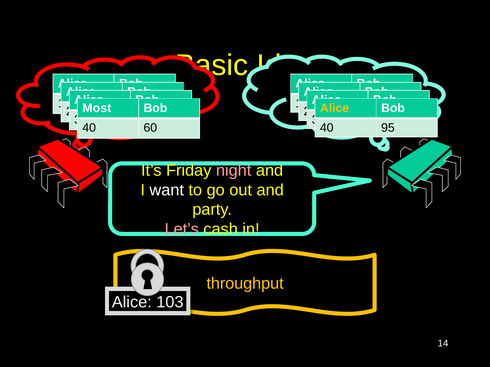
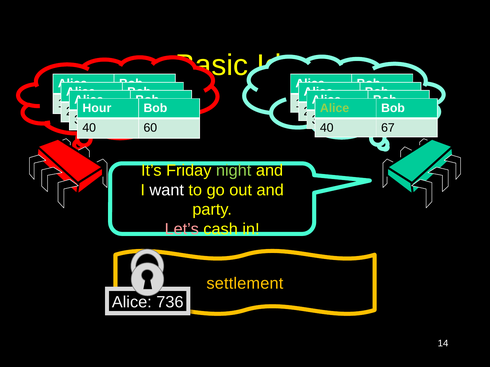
Most: Most -> Hour
Alice at (335, 108) colour: yellow -> light green
95: 95 -> 67
night colour: pink -> light green
throughput: throughput -> settlement
103: 103 -> 736
